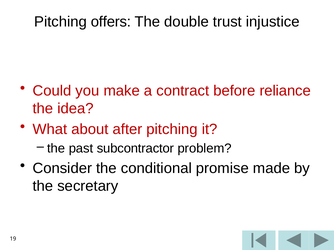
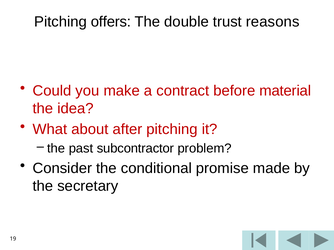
injustice: injustice -> reasons
reliance: reliance -> material
